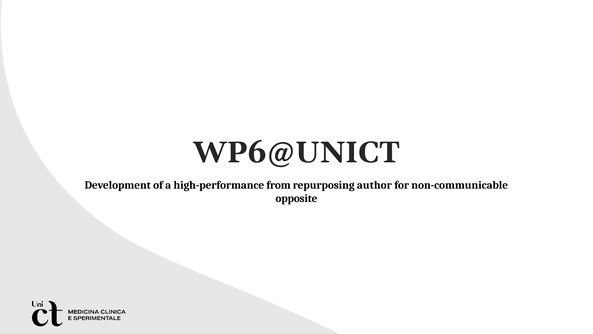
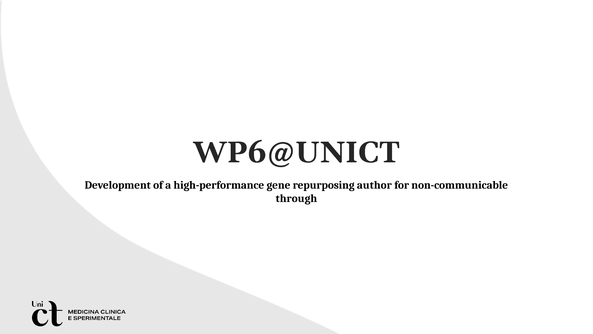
from: from -> gene
opposite: opposite -> through
